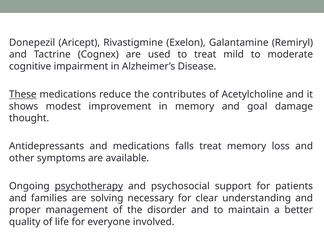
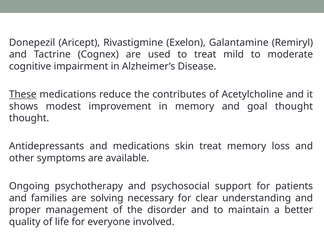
goal damage: damage -> thought
falls: falls -> skin
psychotherapy underline: present -> none
